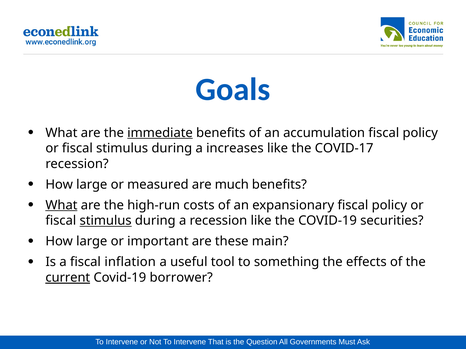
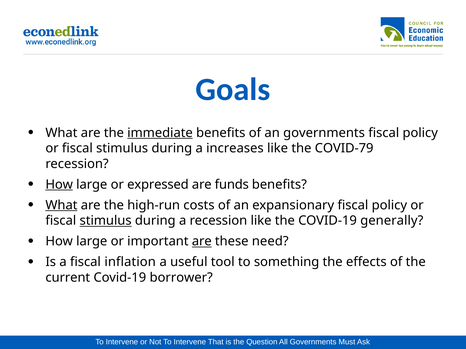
an accumulation: accumulation -> governments
COVID-17: COVID-17 -> COVID-79
How at (59, 185) underline: none -> present
measured: measured -> expressed
much: much -> funds
securities: securities -> generally
are at (202, 242) underline: none -> present
main: main -> need
current underline: present -> none
